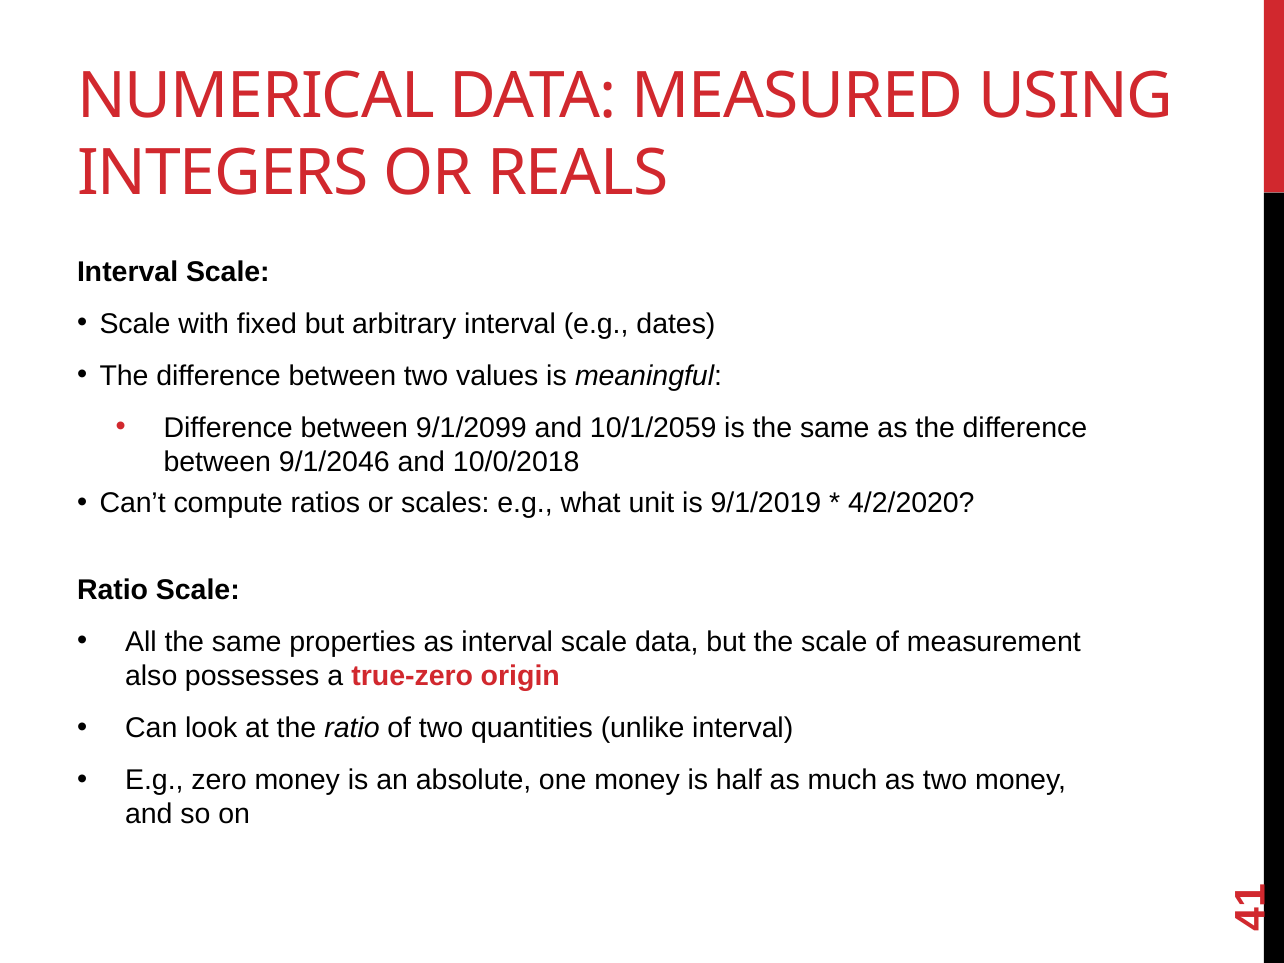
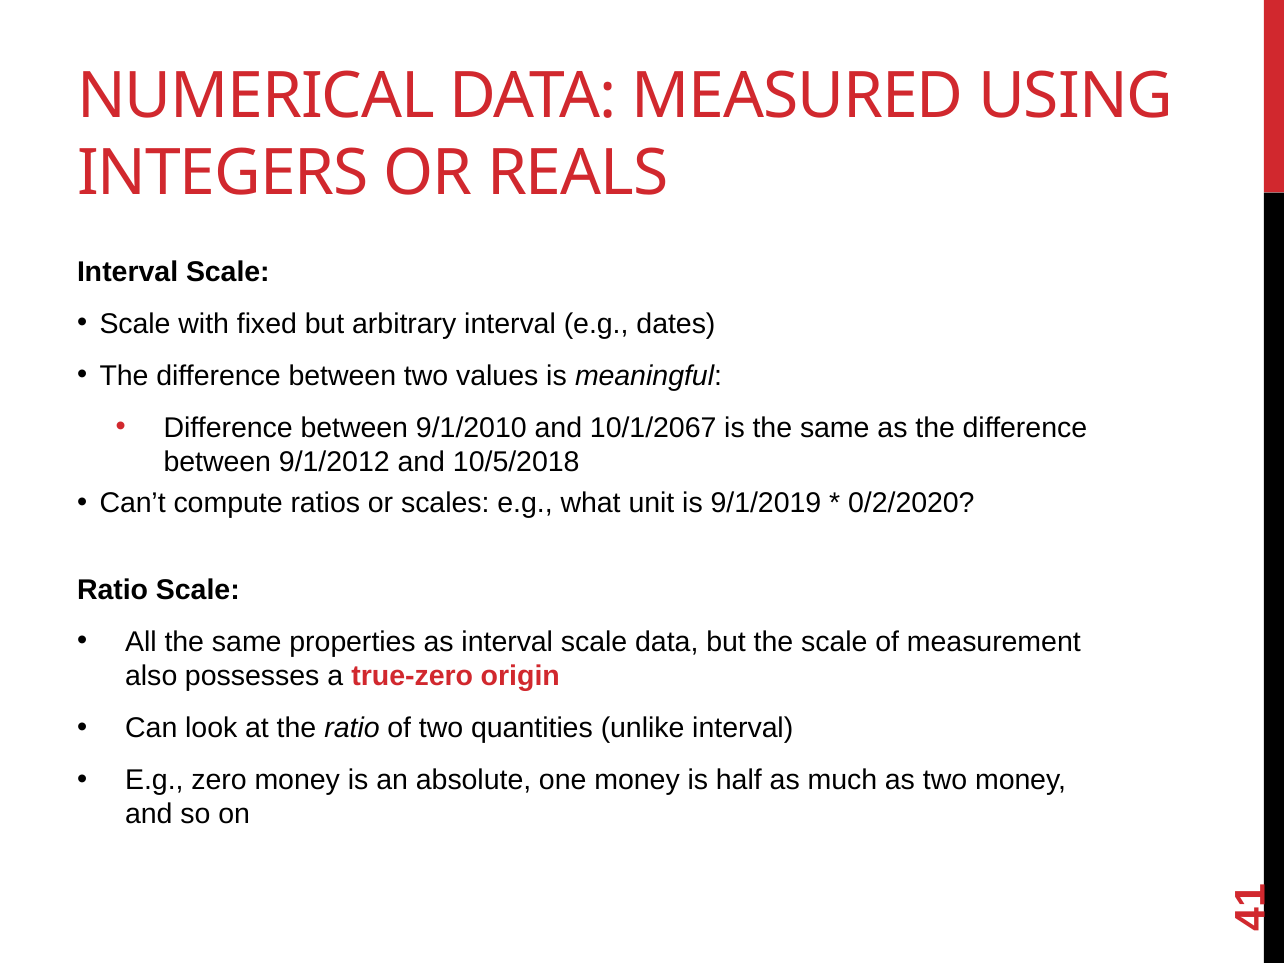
9/1/2099: 9/1/2099 -> 9/1/2010
10/1/2059: 10/1/2059 -> 10/1/2067
9/1/2046: 9/1/2046 -> 9/1/2012
10/0/2018: 10/0/2018 -> 10/5/2018
4/2/2020: 4/2/2020 -> 0/2/2020
